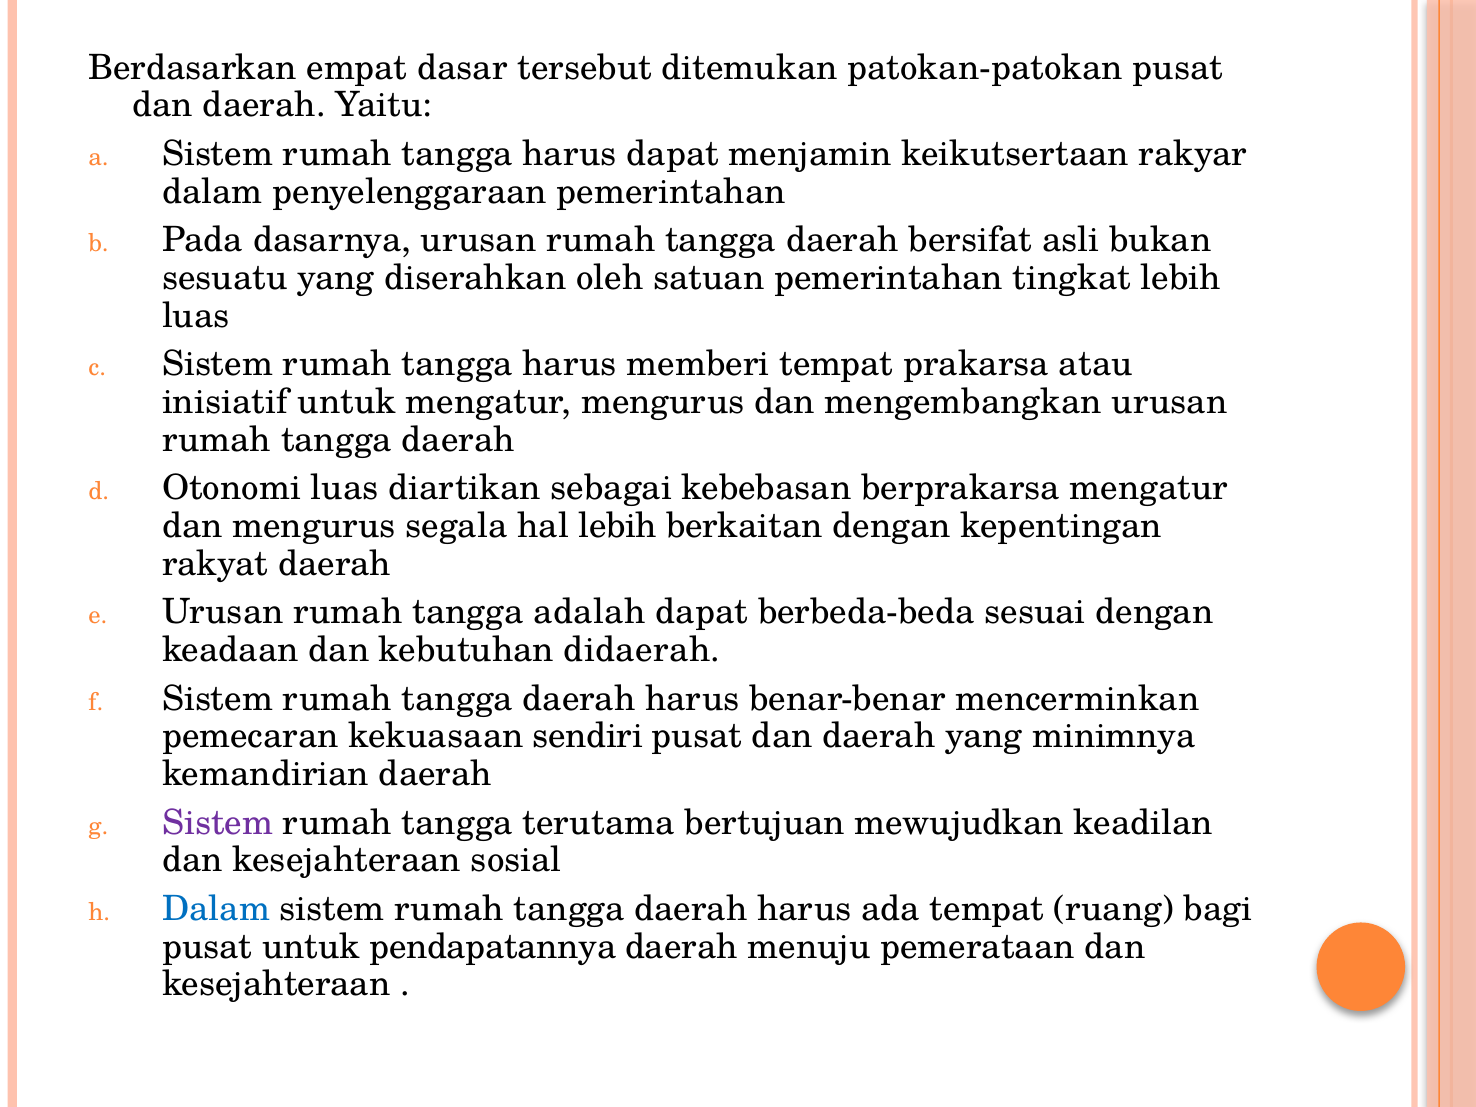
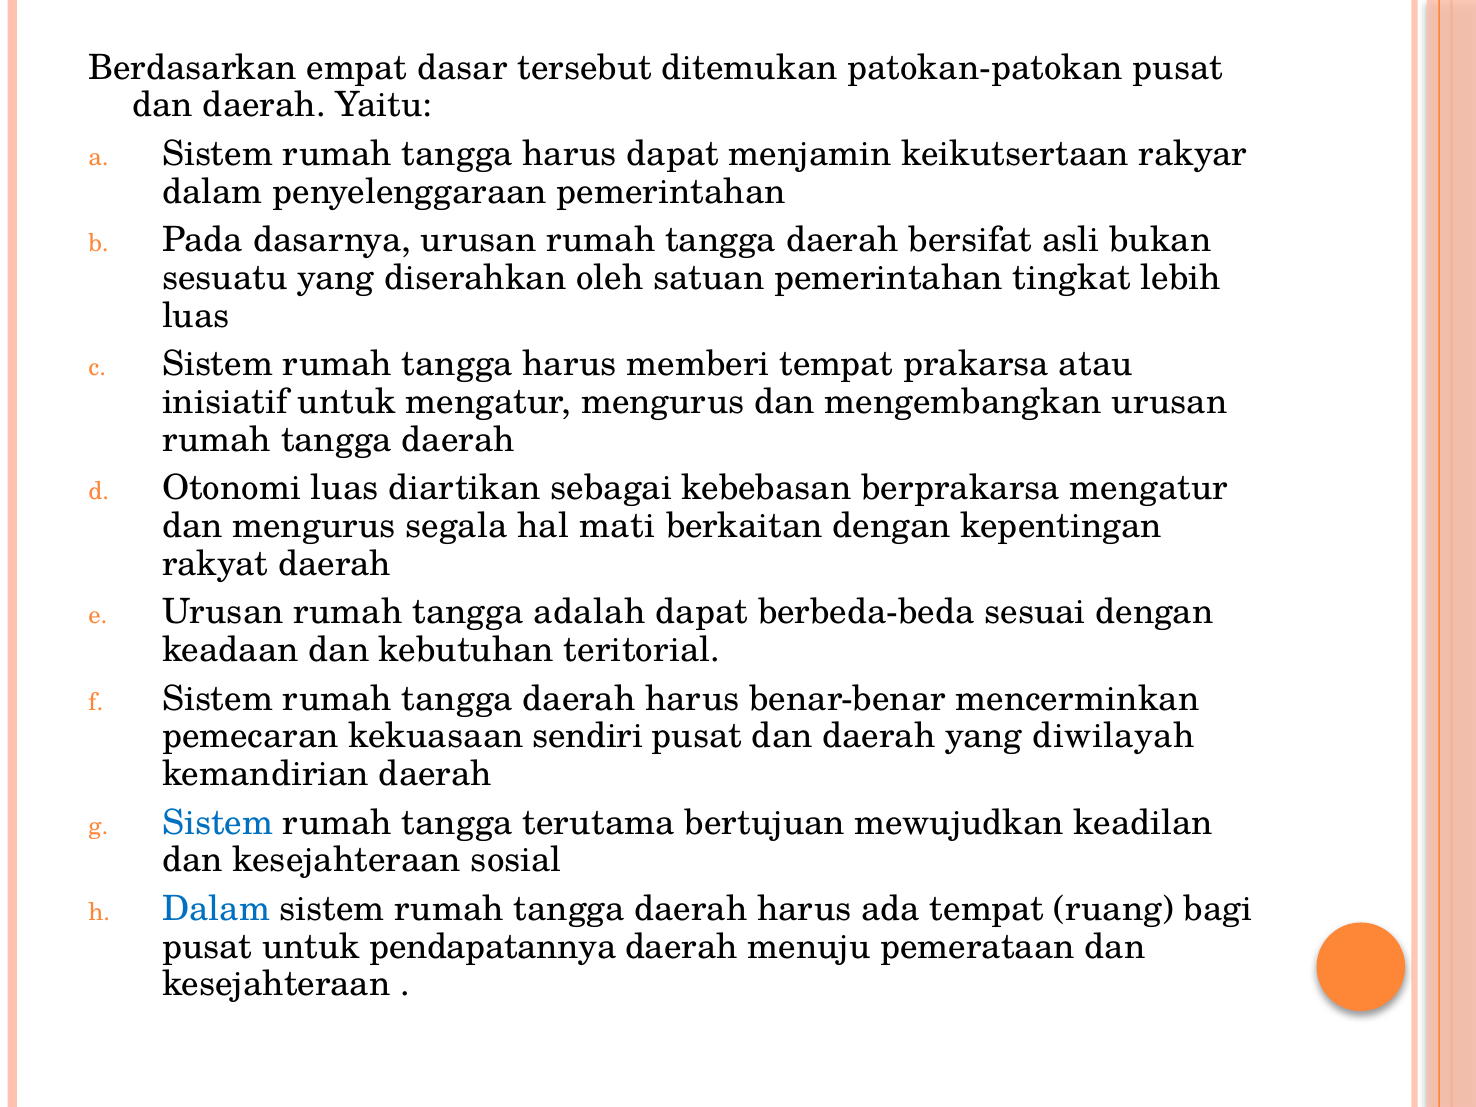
hal lebih: lebih -> mati
didaerah: didaerah -> teritorial
minimnya: minimnya -> diwilayah
Sistem at (218, 823) colour: purple -> blue
